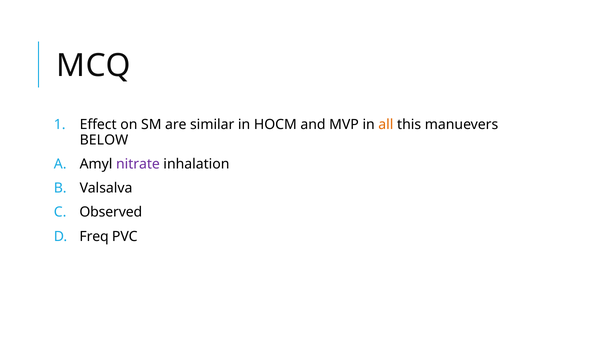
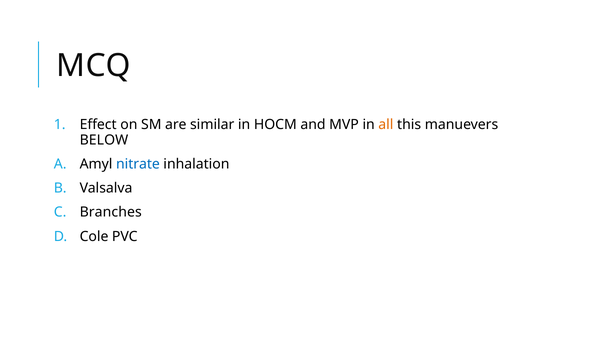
nitrate colour: purple -> blue
Observed: Observed -> Branches
Freq: Freq -> Cole
